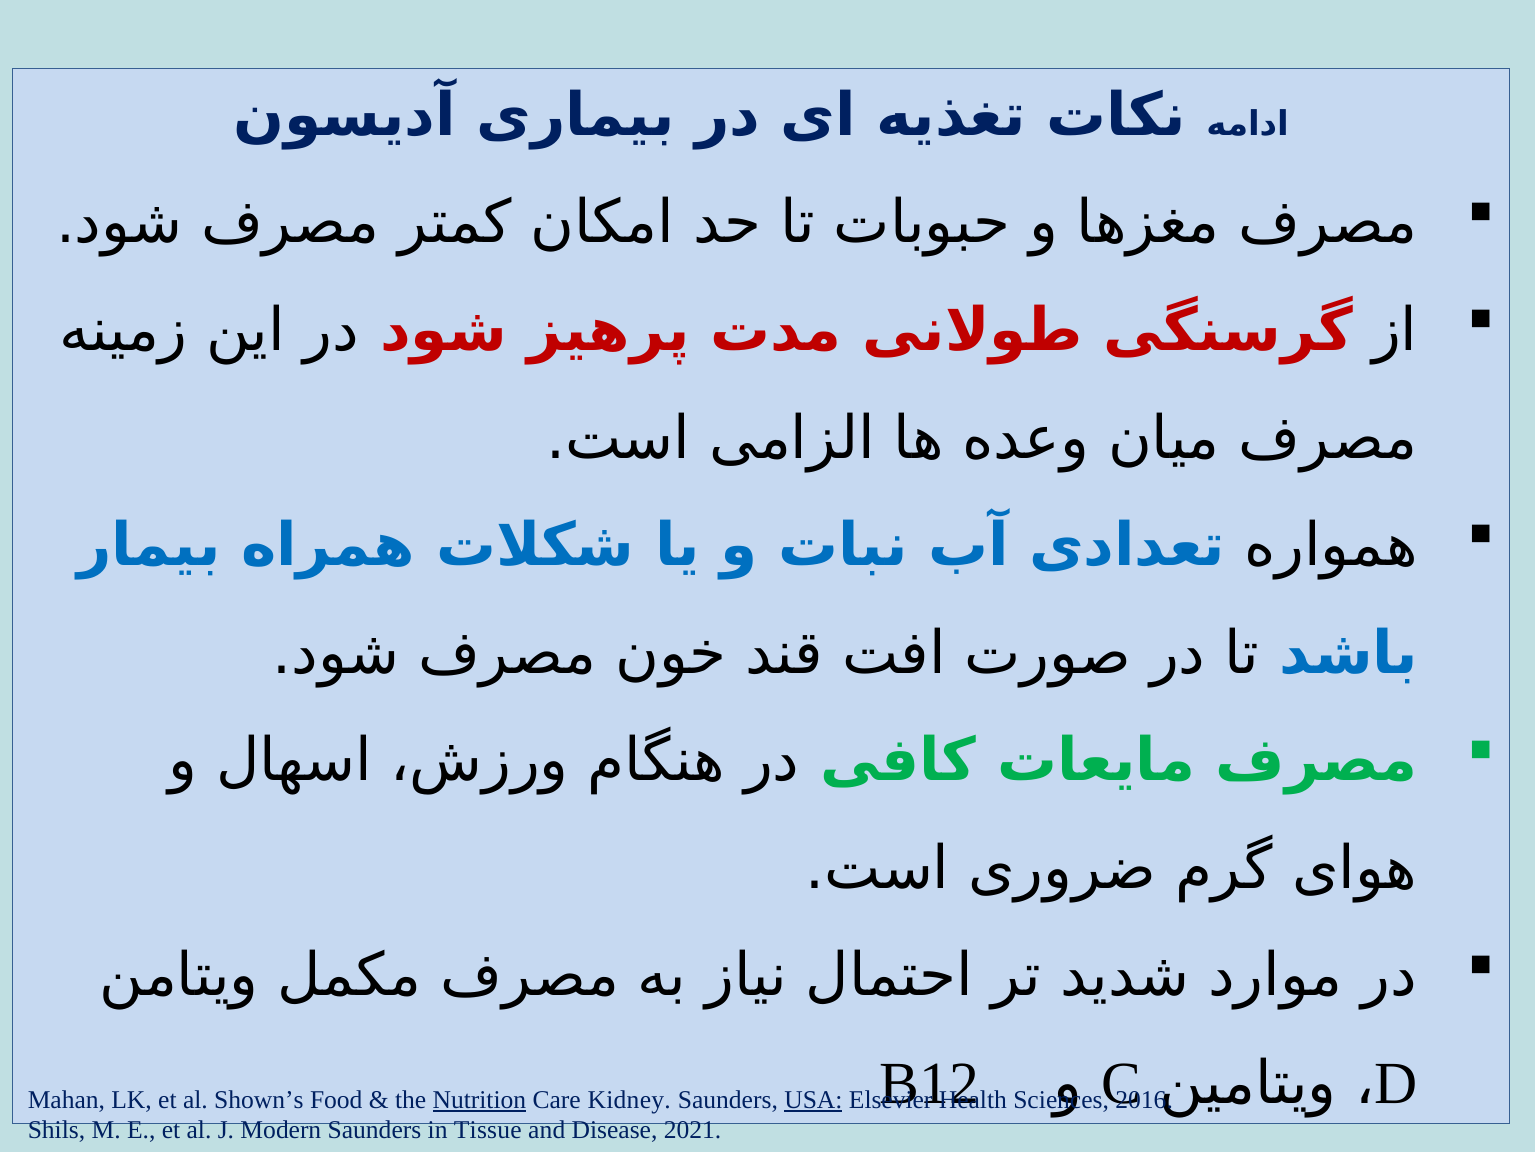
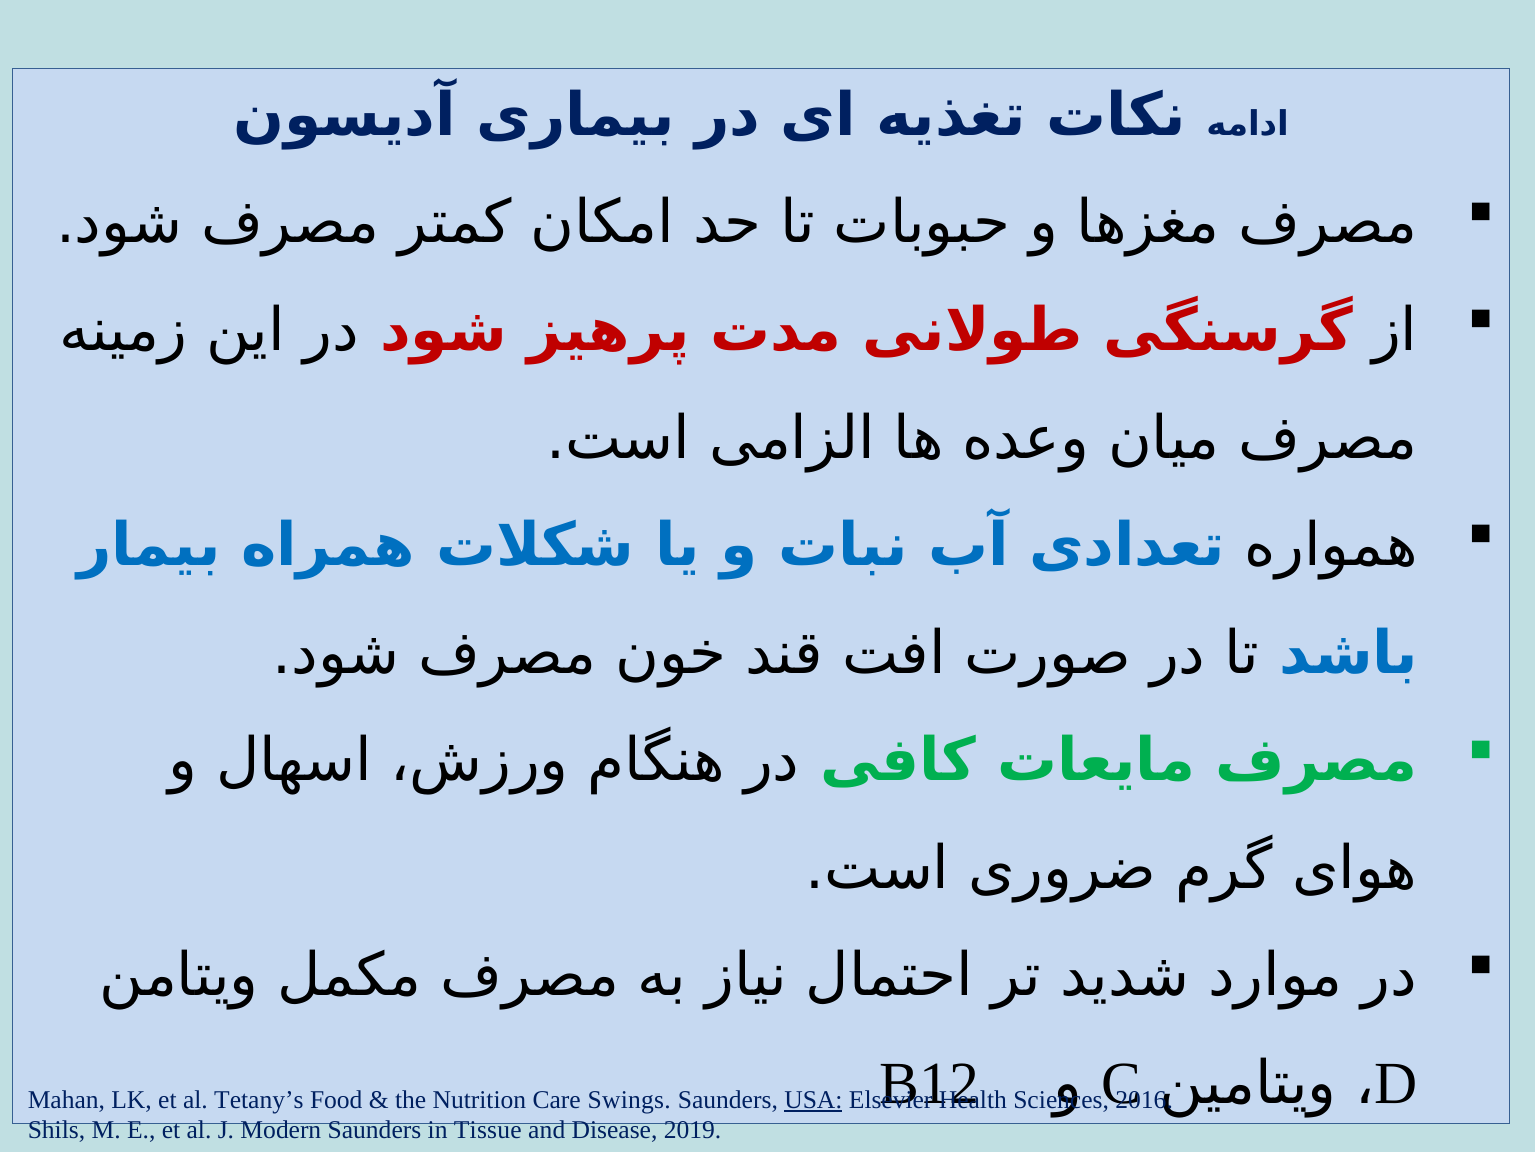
Shown’s: Shown’s -> Tetany’s
Nutrition underline: present -> none
Kidney: Kidney -> Swings
2021: 2021 -> 2019
